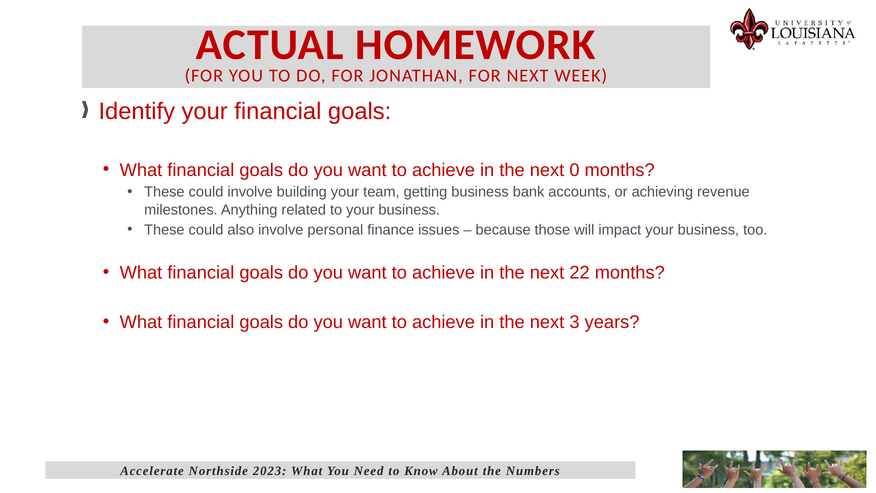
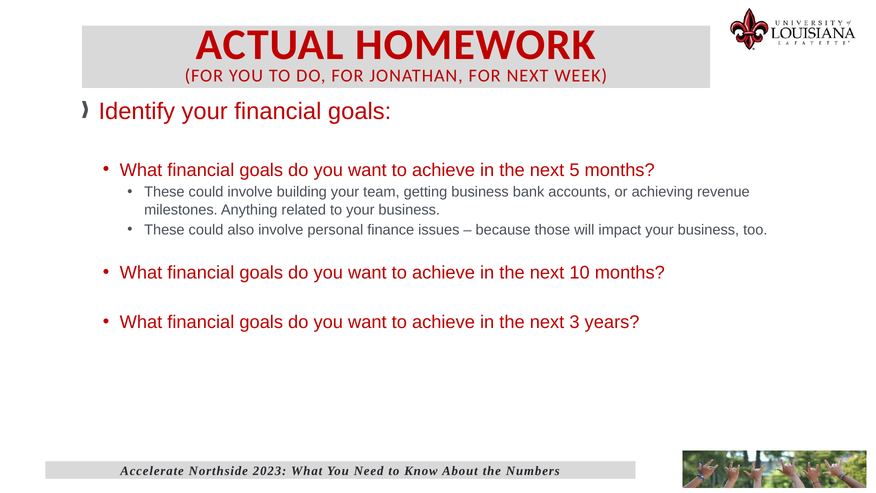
0: 0 -> 5
22: 22 -> 10
